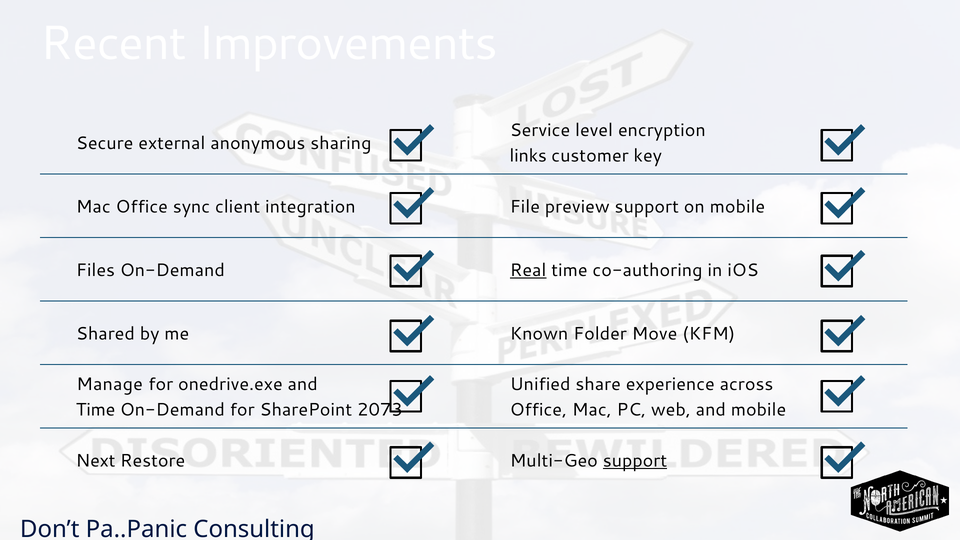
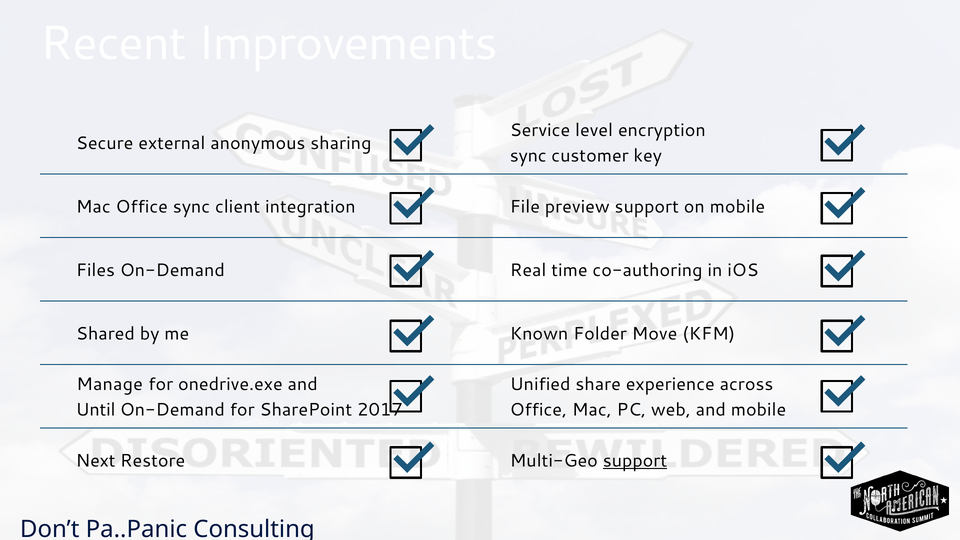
links at (528, 156): links -> sync
Real underline: present -> none
Time at (96, 410): Time -> Until
2073: 2073 -> 2017
